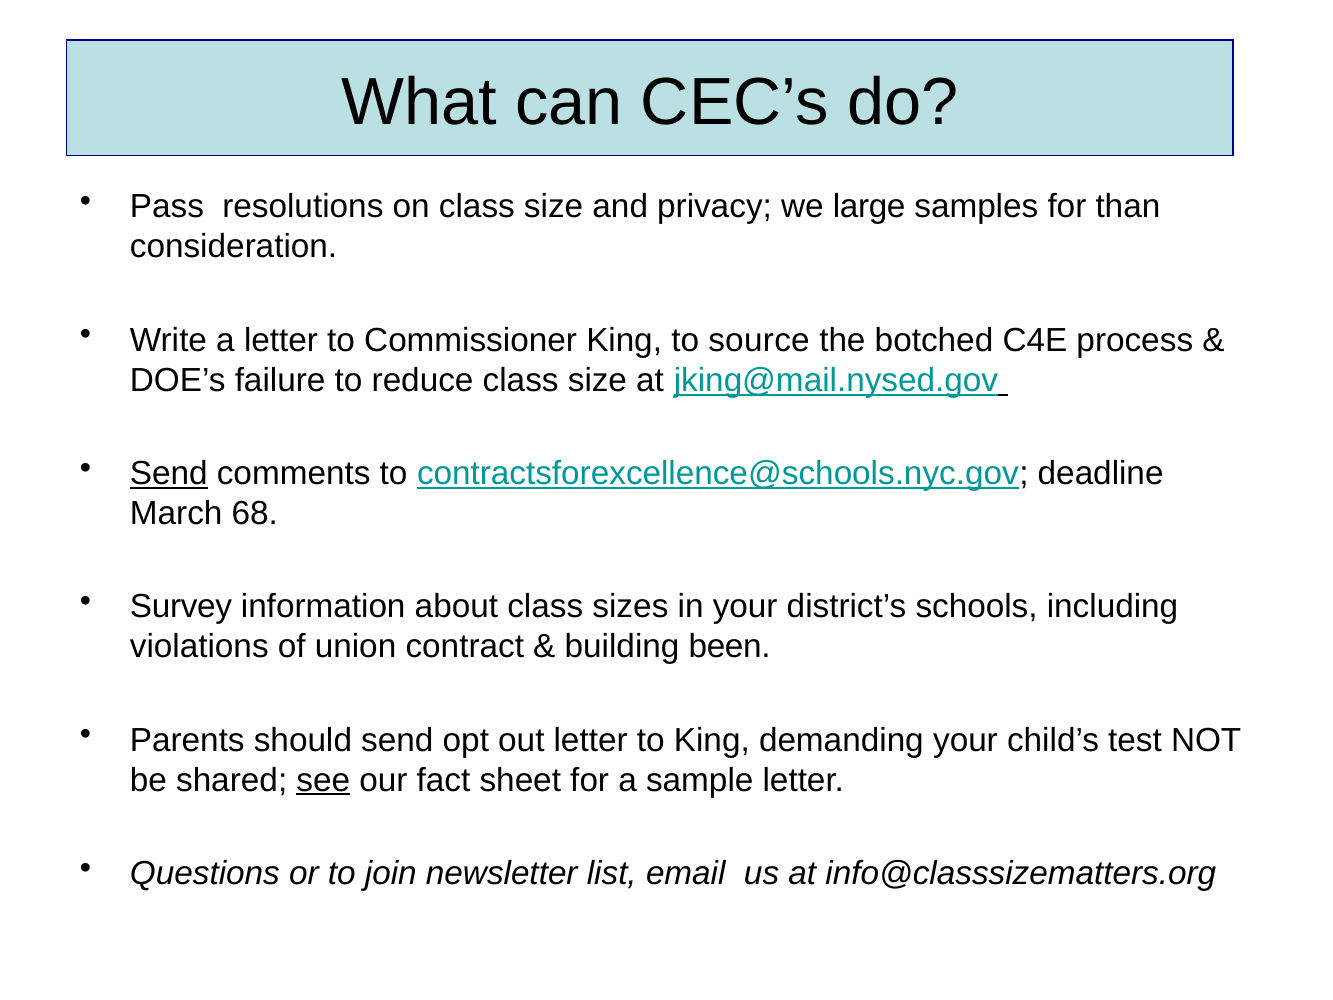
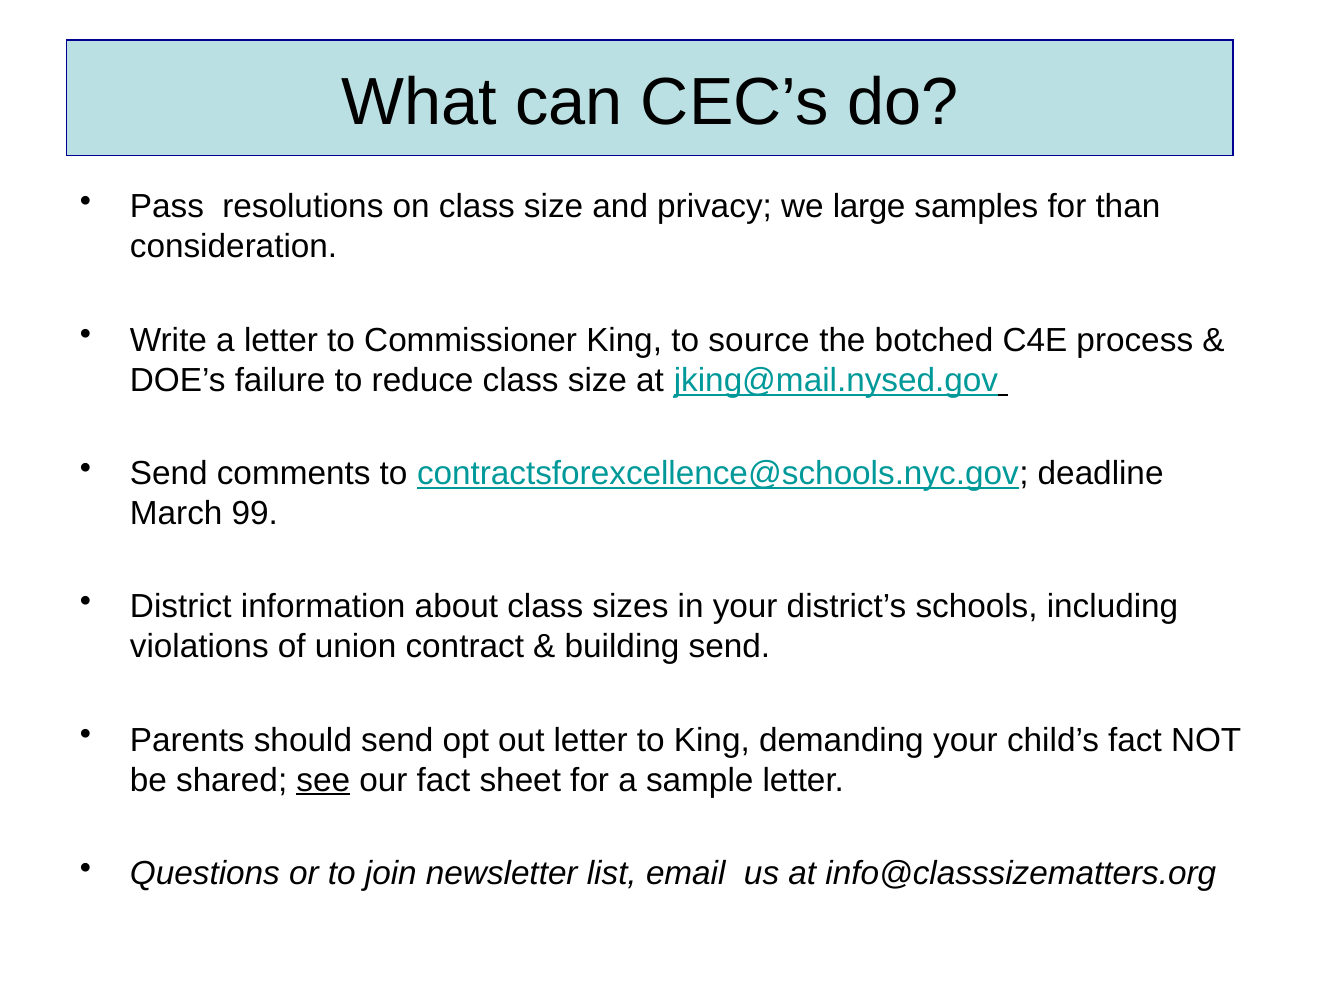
Send at (169, 473) underline: present -> none
68: 68 -> 99
Survey: Survey -> District
building been: been -> send
child’s test: test -> fact
